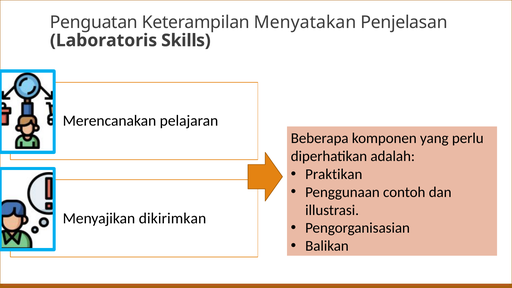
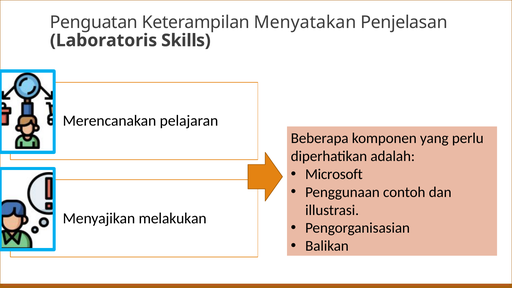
Praktikan: Praktikan -> Microsoft
dikirimkan: dikirimkan -> melakukan
